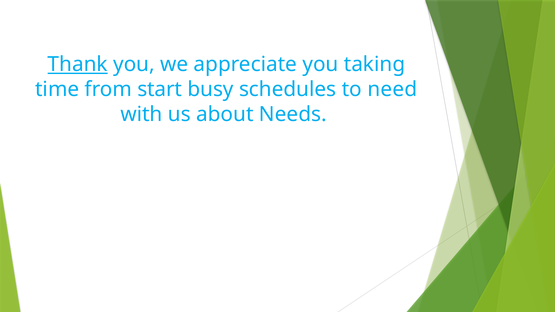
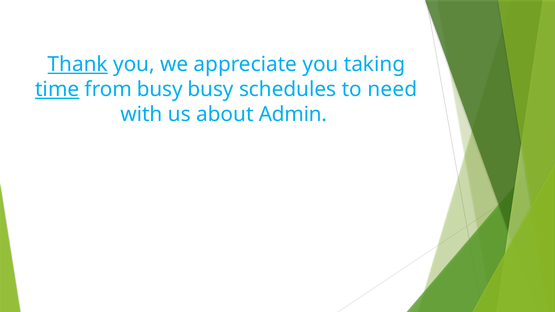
time underline: none -> present
from start: start -> busy
Needs: Needs -> Admin
